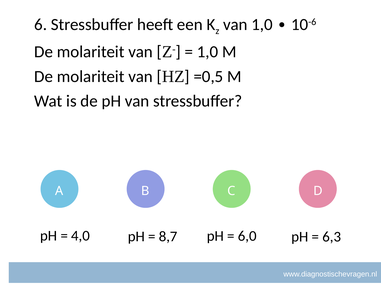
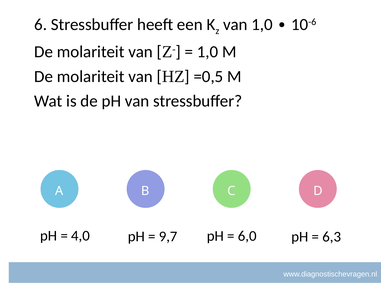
8,7: 8,7 -> 9,7
